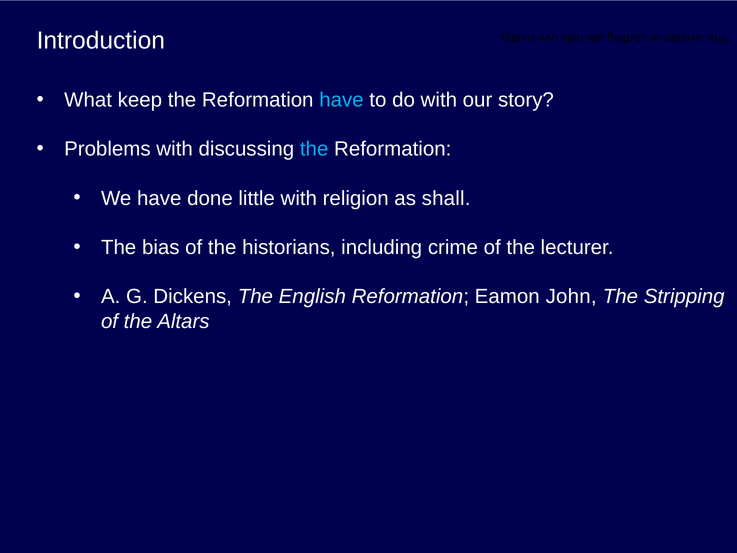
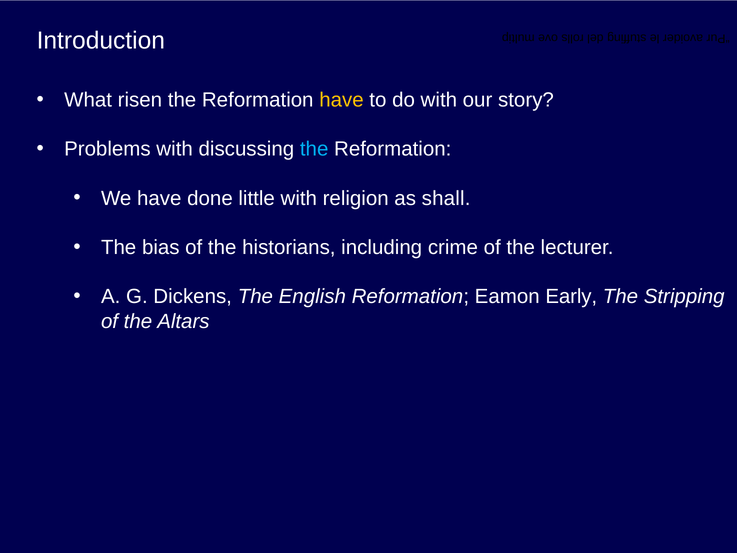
keep: keep -> risen
have at (341, 100) colour: light blue -> yellow
John: John -> Early
